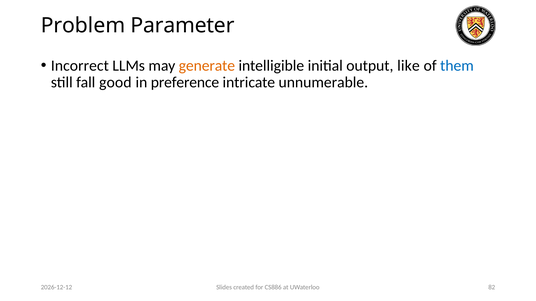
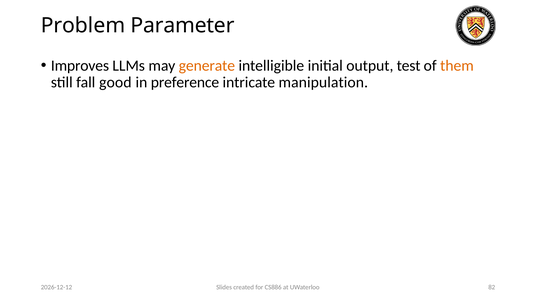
Incorrect: Incorrect -> Improves
like: like -> test
them colour: blue -> orange
unnumerable: unnumerable -> manipulation
